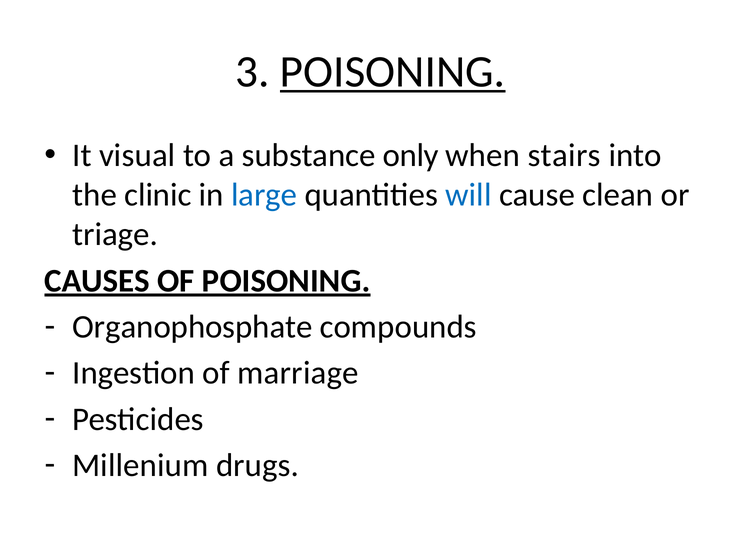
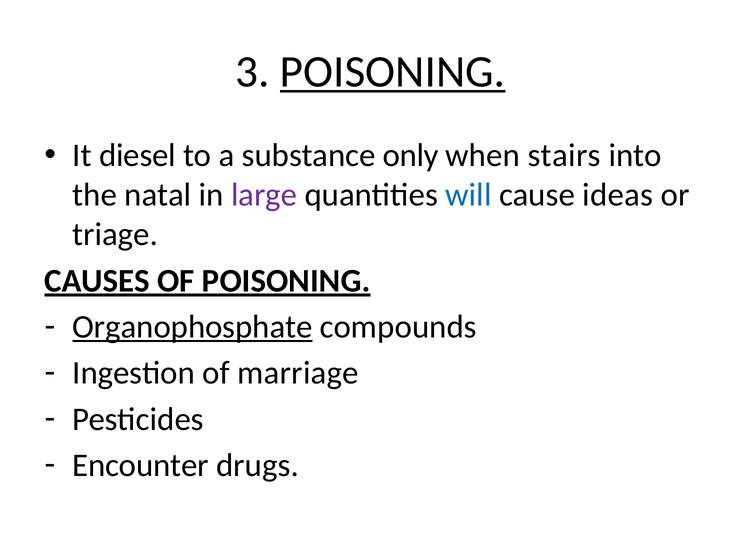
visual: visual -> diesel
clinic: clinic -> natal
large colour: blue -> purple
clean: clean -> ideas
Organophosphate underline: none -> present
Millenium: Millenium -> Encounter
